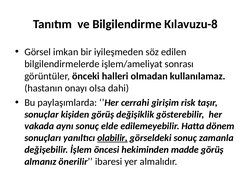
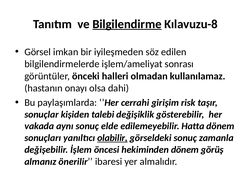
Bilgilendirme underline: none -> present
kişiden görüş: görüş -> talebi
hekiminden madde: madde -> dönem
